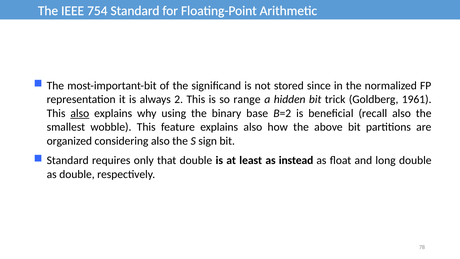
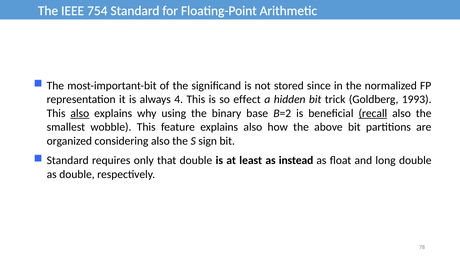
2: 2 -> 4
range: range -> effect
1961: 1961 -> 1993
recall underline: none -> present
